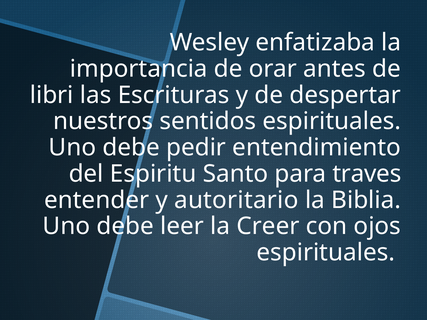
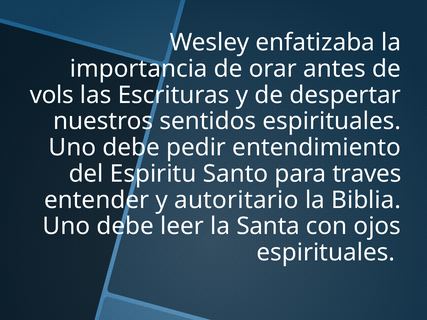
libri: libri -> vols
Creer: Creer -> Santa
